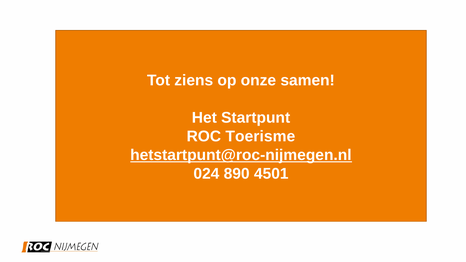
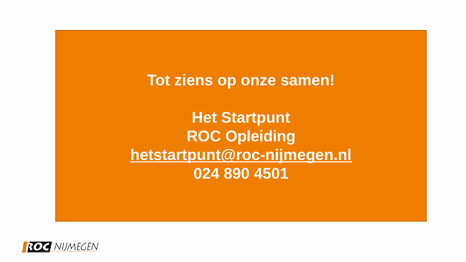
Toerisme: Toerisme -> Opleiding
